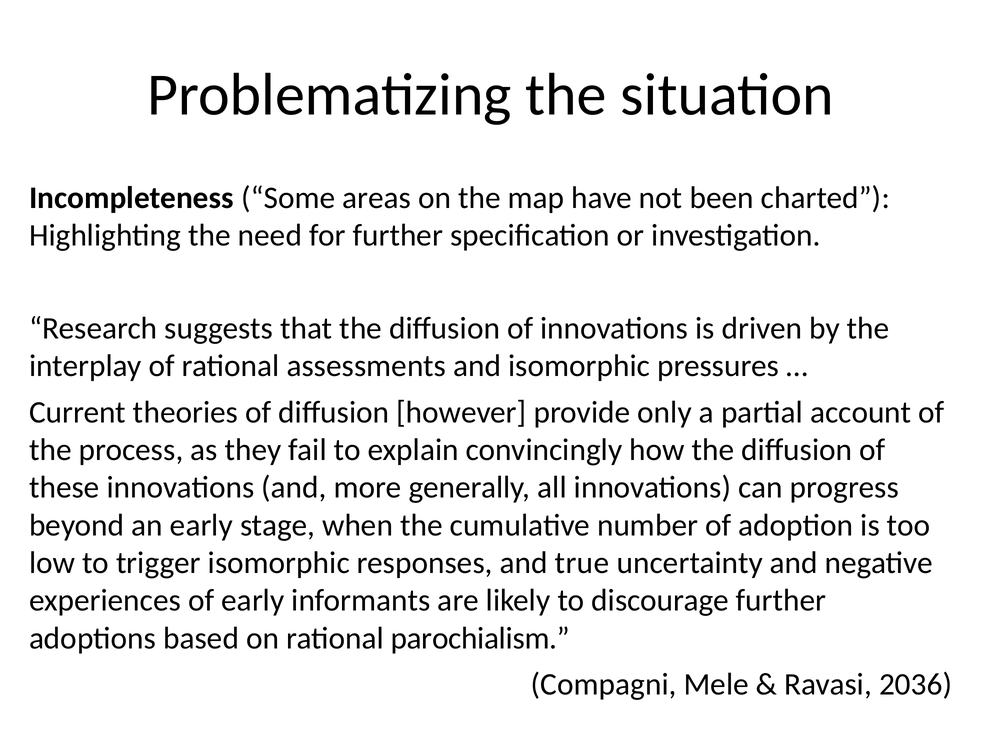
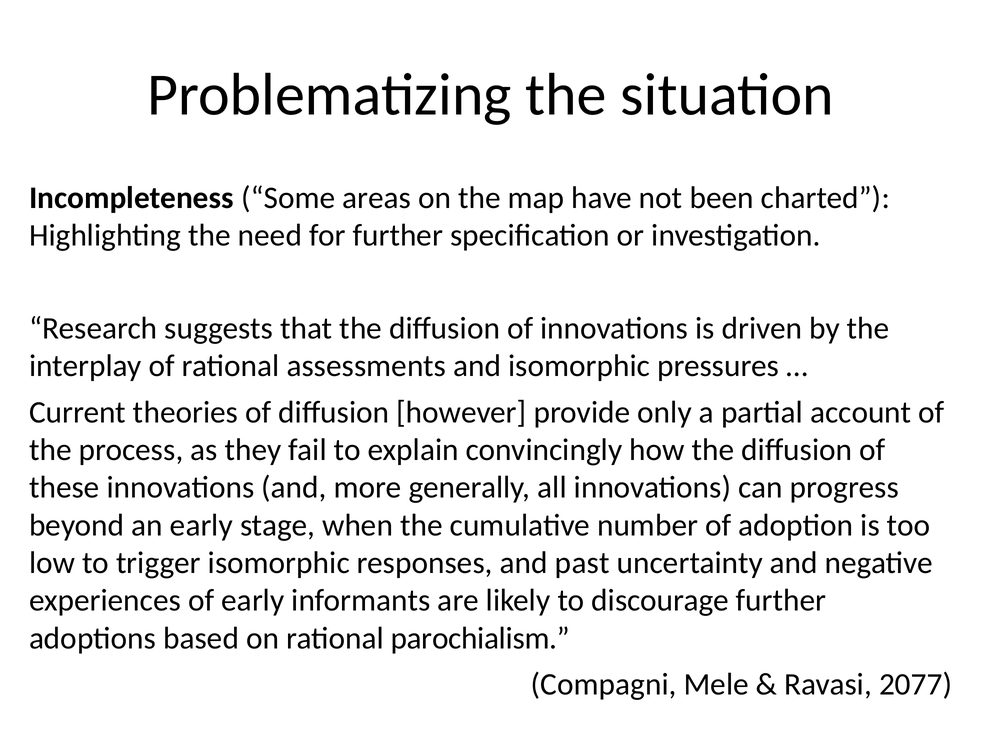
true: true -> past
2036: 2036 -> 2077
